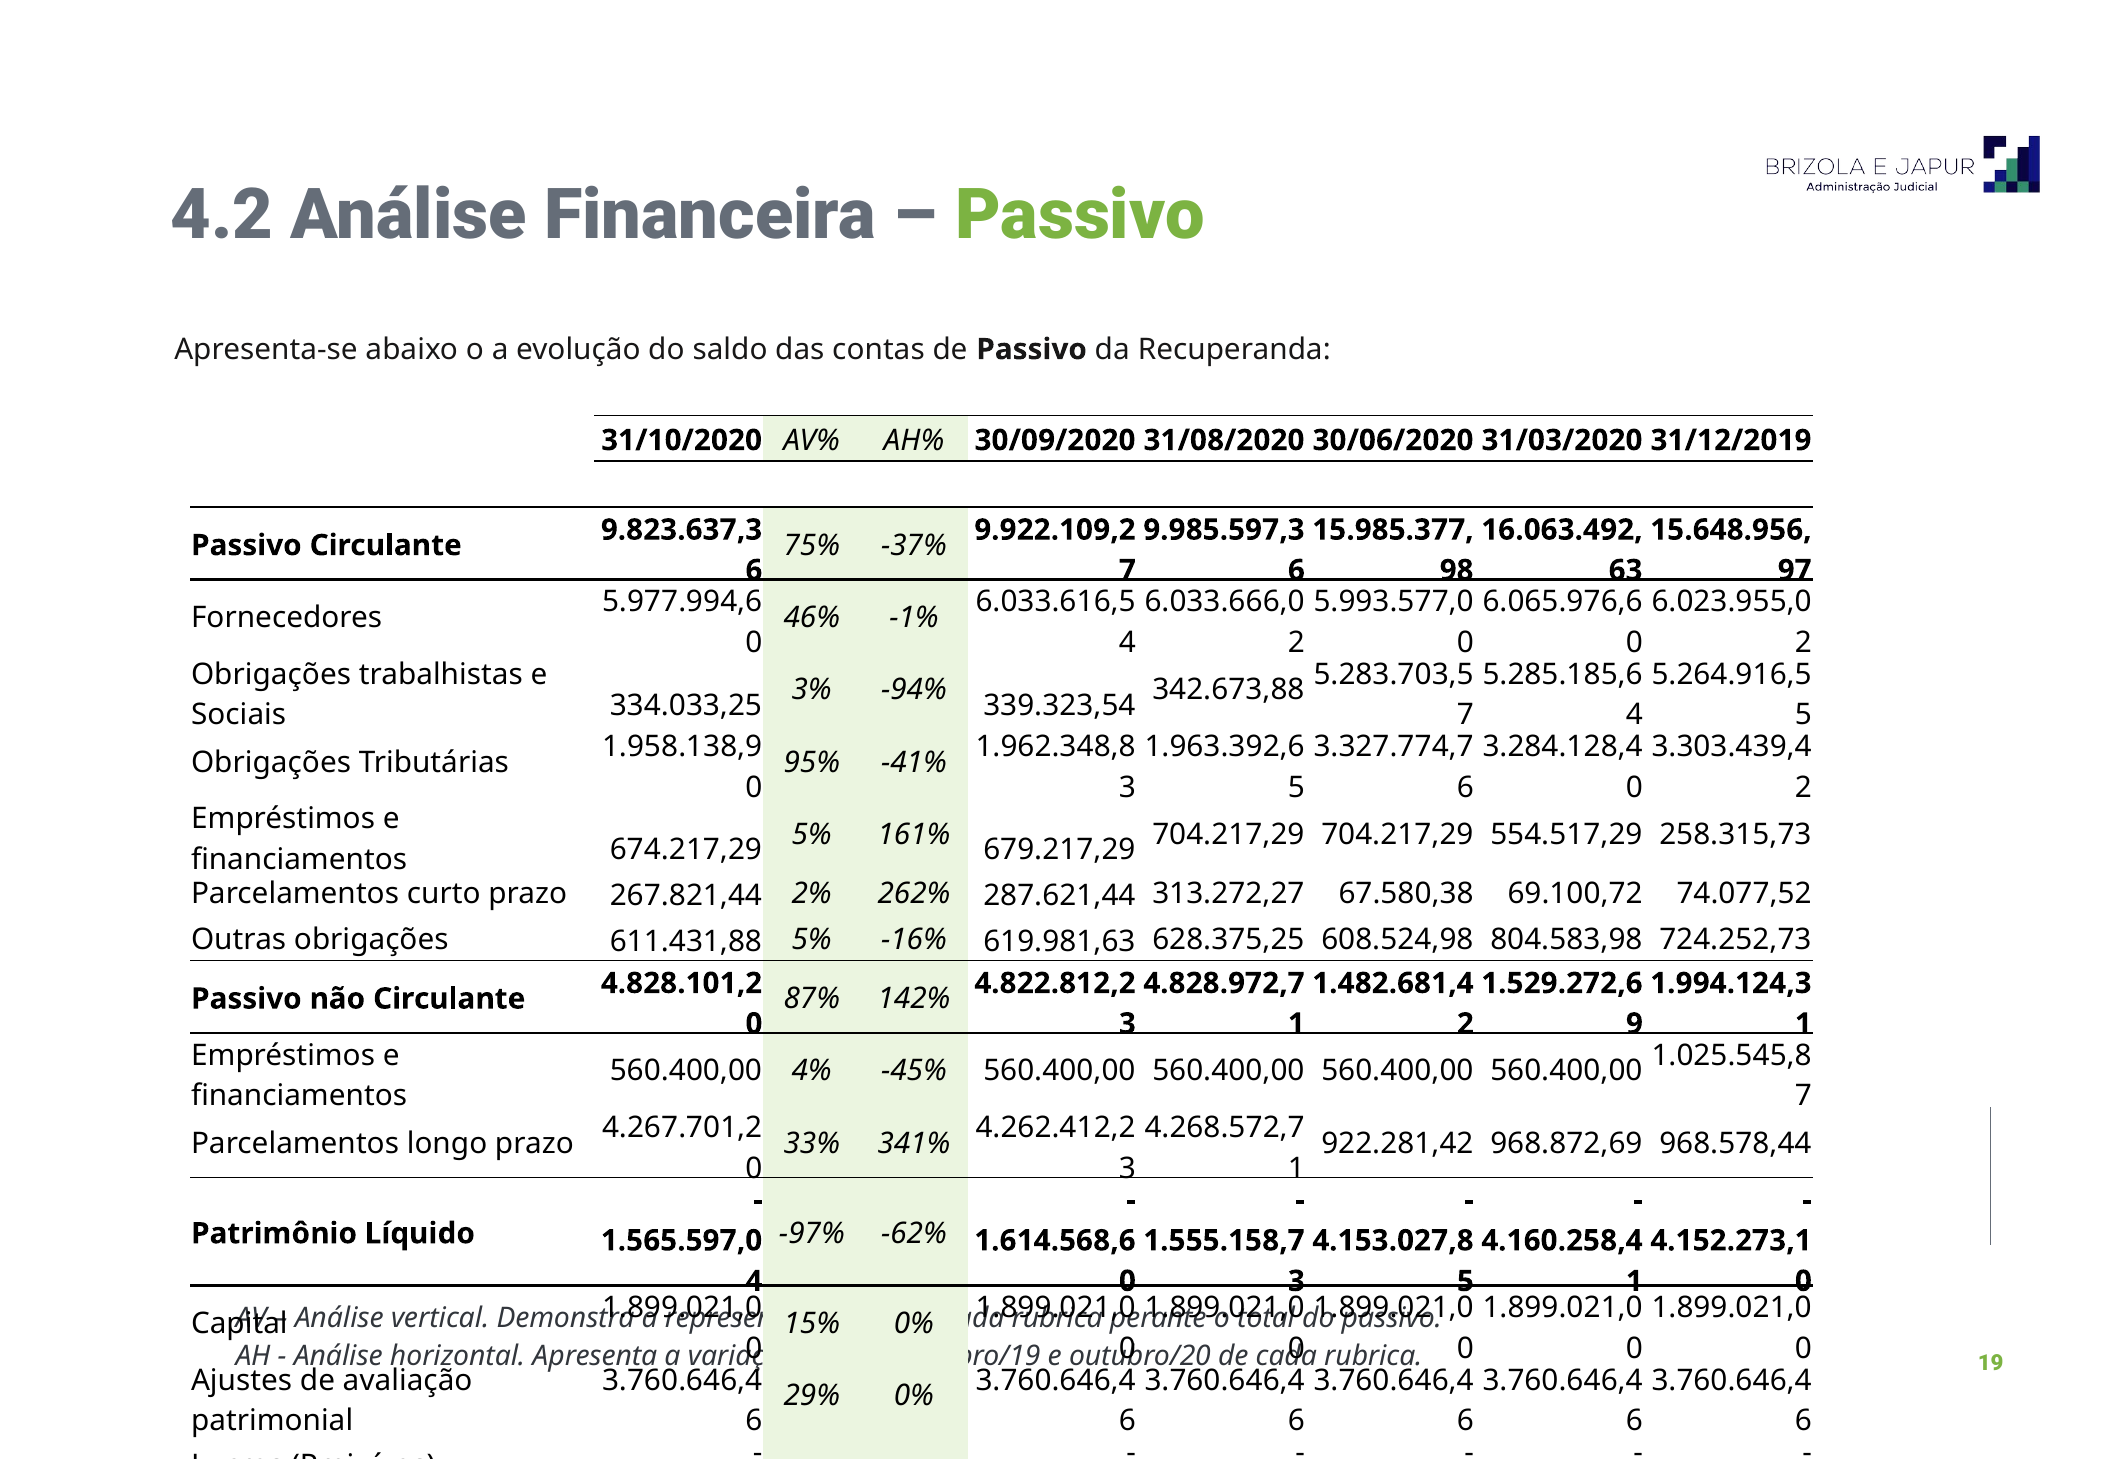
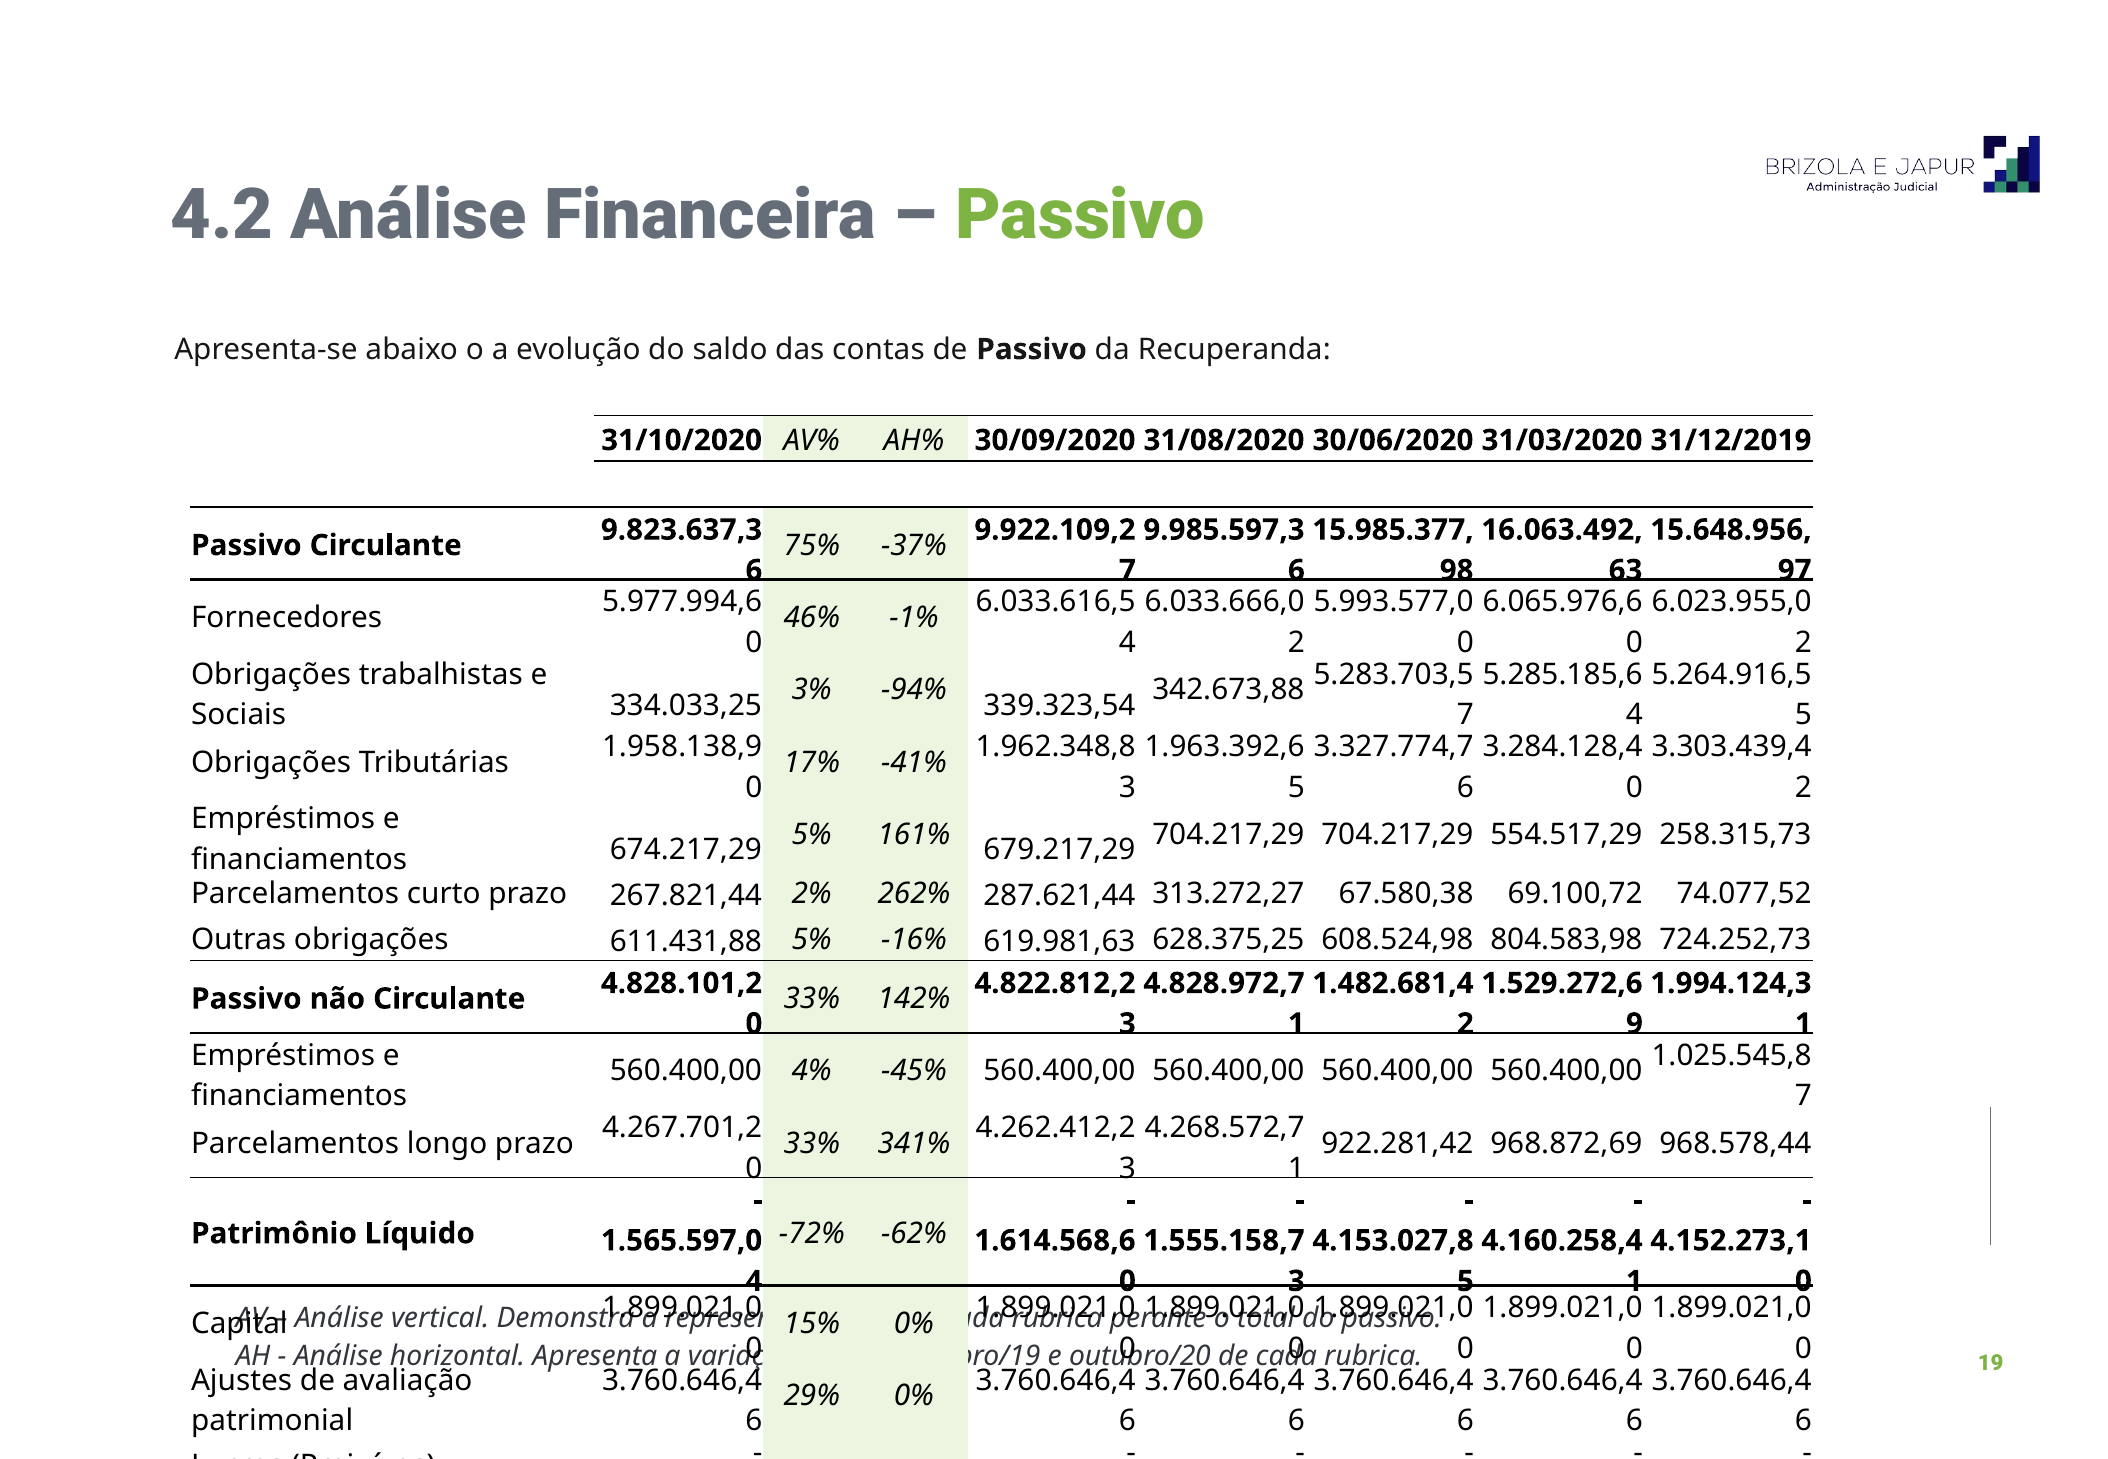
95%: 95% -> 17%
87% at (812, 999): 87% -> 33%
-97%: -97% -> -72%
